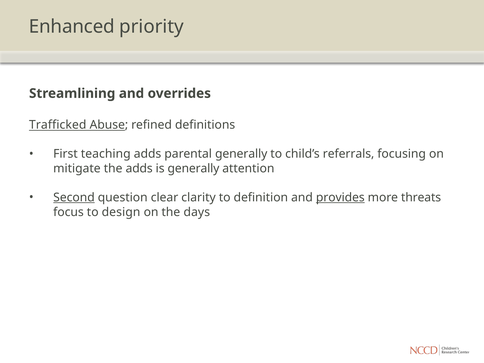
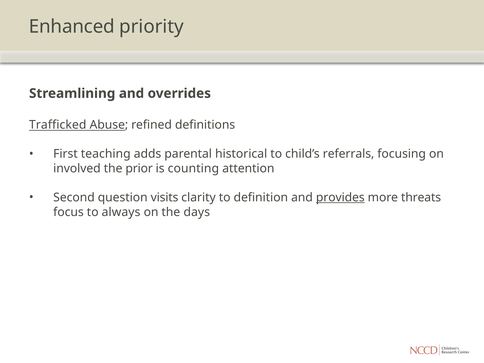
parental generally: generally -> historical
mitigate: mitigate -> involved
the adds: adds -> prior
is generally: generally -> counting
Second underline: present -> none
clear: clear -> visits
design: design -> always
